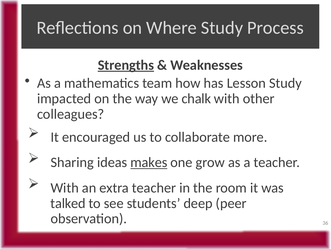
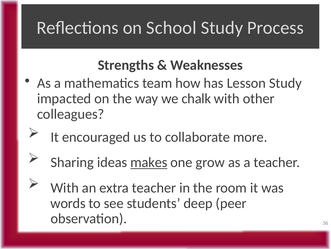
Where: Where -> School
Strengths underline: present -> none
talked: talked -> words
